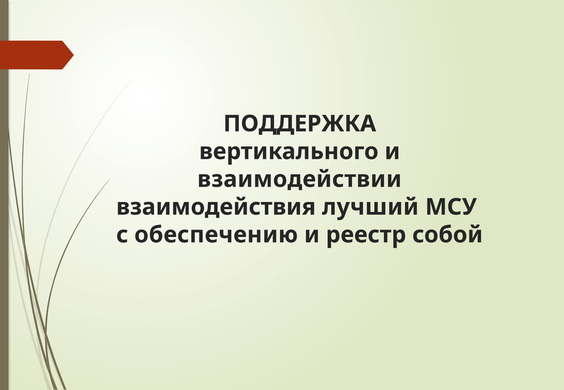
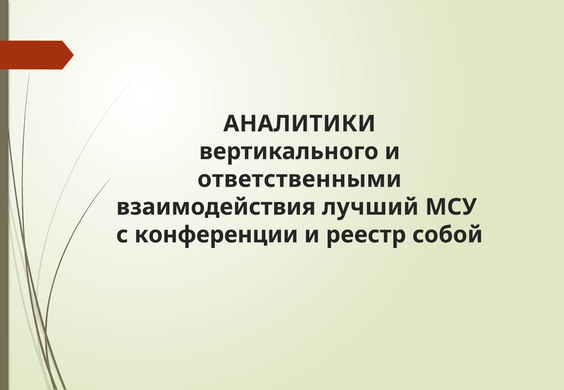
ПОДДЕРЖКА: ПОДДЕРЖКА -> АНАЛИТИКИ
взаимодействии: взаимодействии -> ответственными
обеспечению: обеспечению -> конференции
